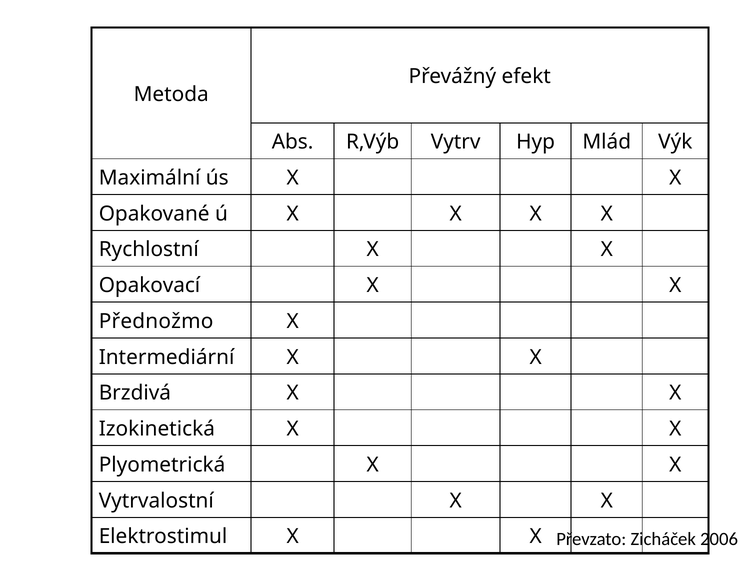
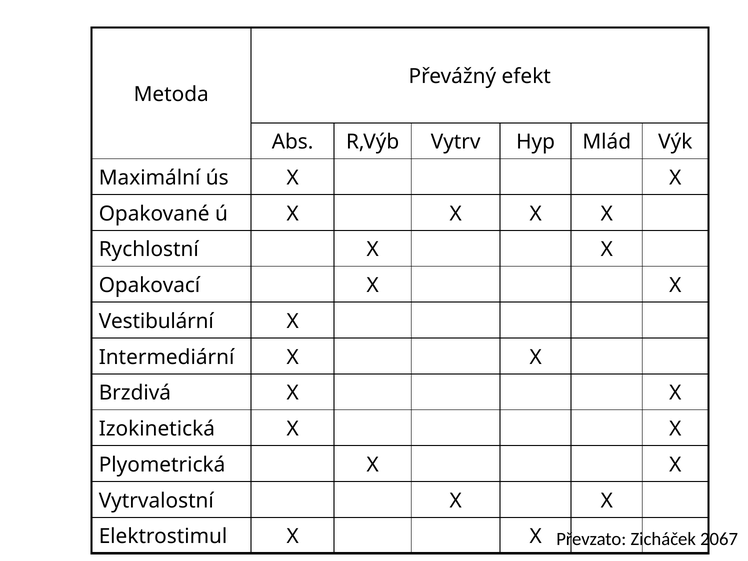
Přednožmo: Přednožmo -> Vestibulární
2006: 2006 -> 2067
